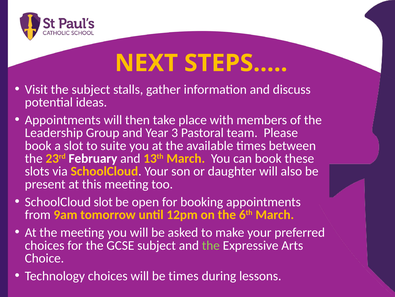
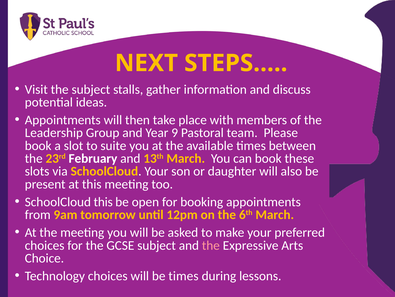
3: 3 -> 9
SchoolCloud slot: slot -> this
the at (211, 245) colour: light green -> pink
